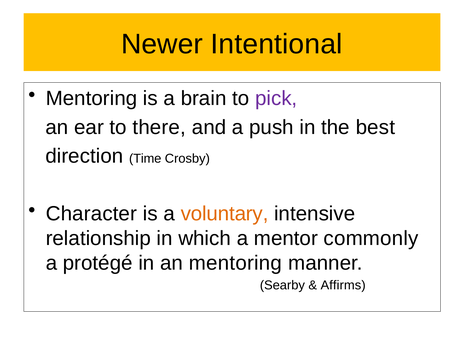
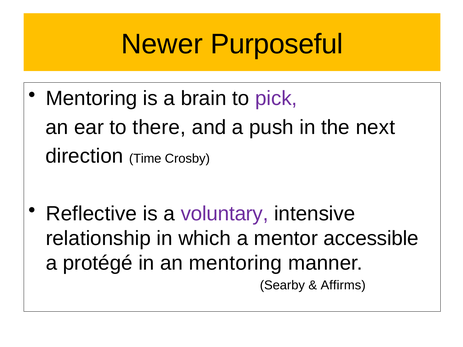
Intentional: Intentional -> Purposeful
best: best -> next
Character: Character -> Reflective
voluntary colour: orange -> purple
commonly: commonly -> accessible
